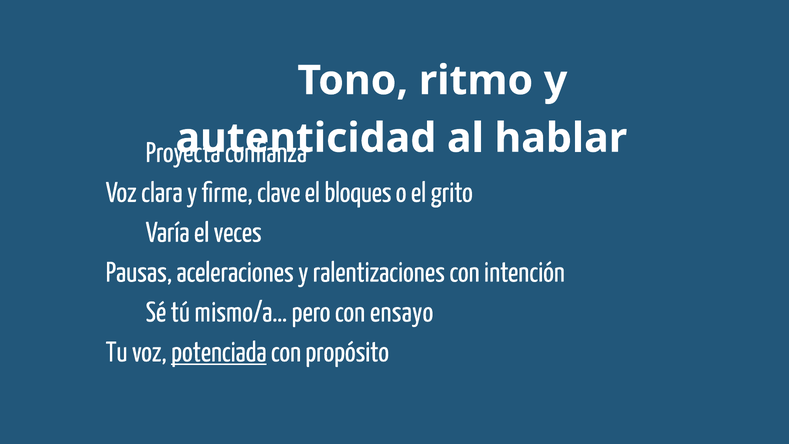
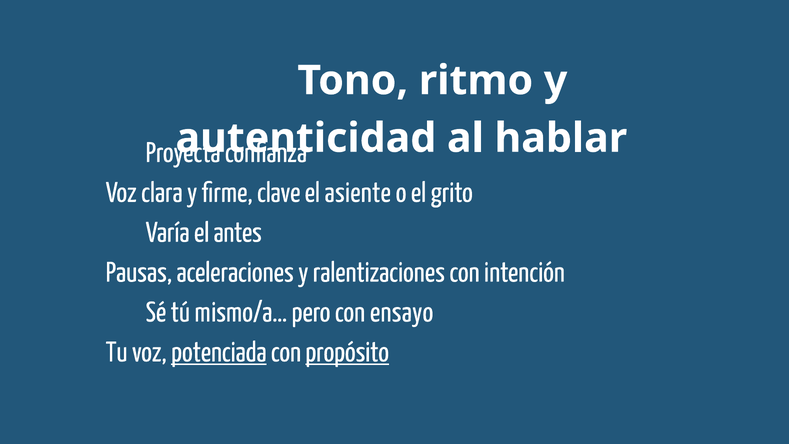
bloques: bloques -> asiente
veces: veces -> antes
propósito underline: none -> present
